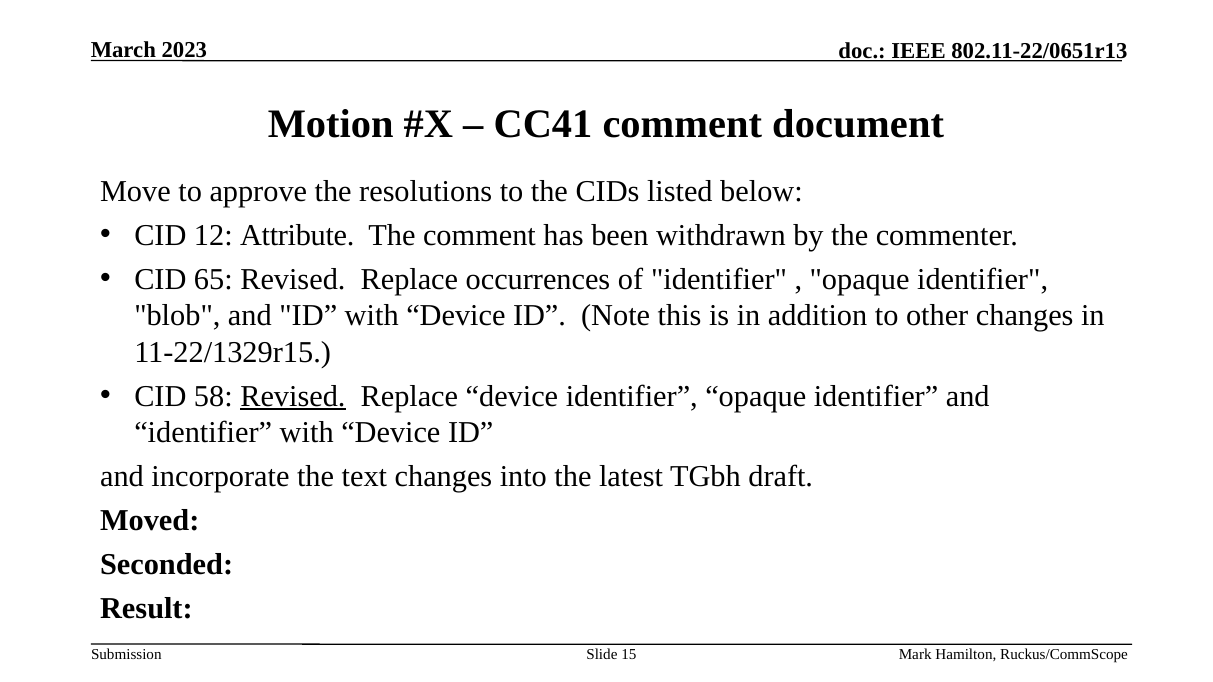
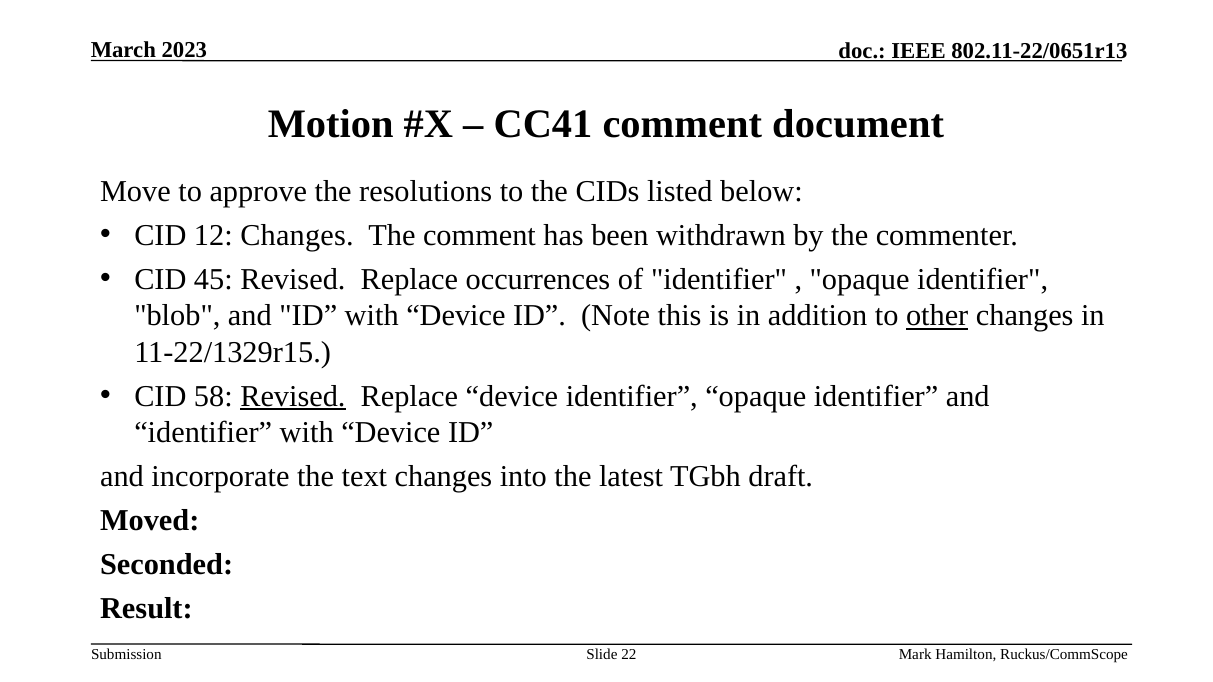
12 Attribute: Attribute -> Changes
65: 65 -> 45
other underline: none -> present
15: 15 -> 22
